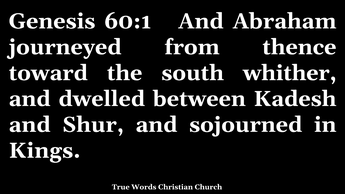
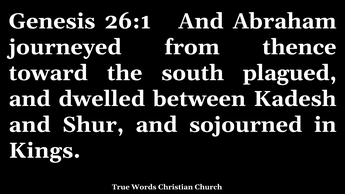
60:1: 60:1 -> 26:1
whither: whither -> plagued
